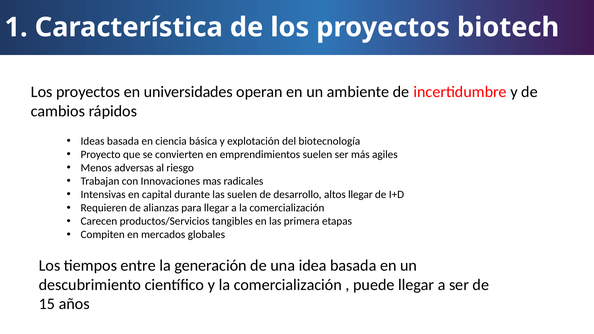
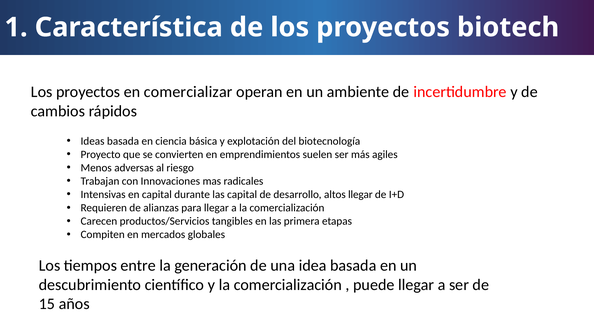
universidades: universidades -> comercializar
las suelen: suelen -> capital
